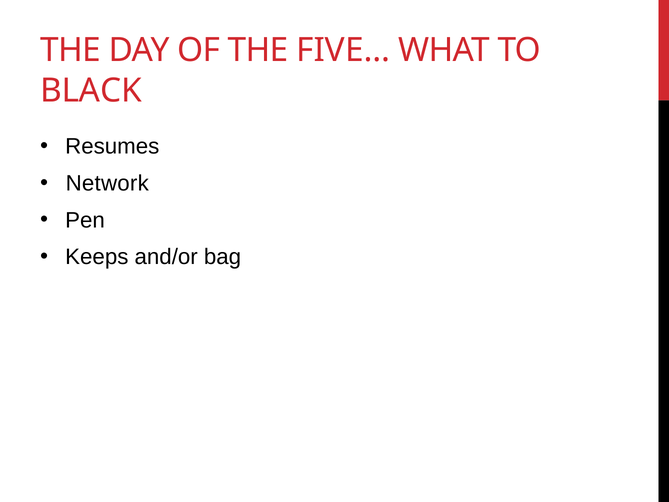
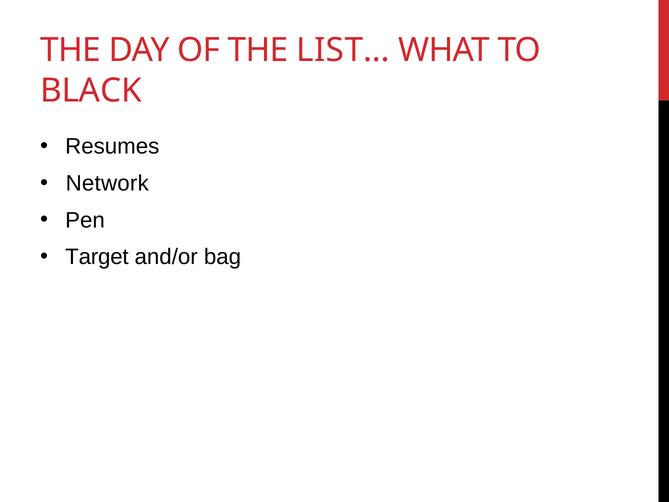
FIVE…: FIVE… -> LIST…
Keeps: Keeps -> Target
